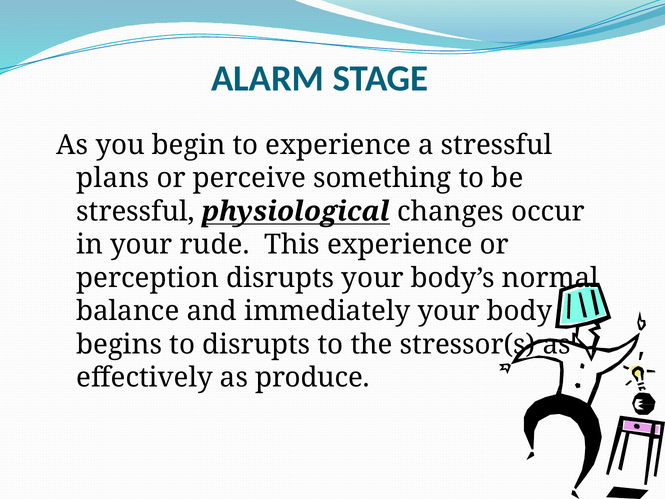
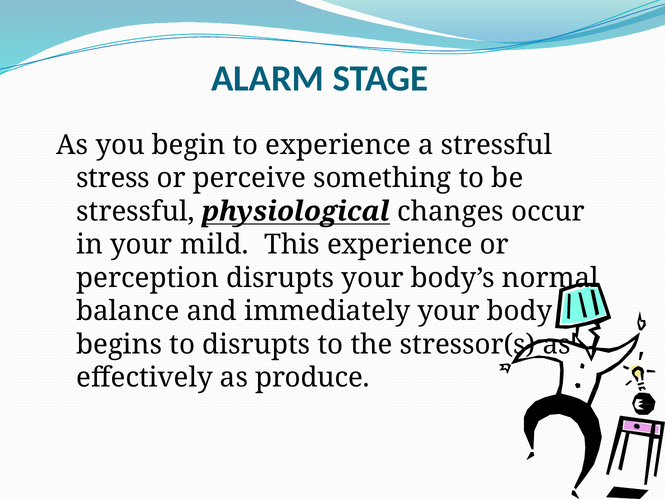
plans: plans -> stress
rude: rude -> mild
